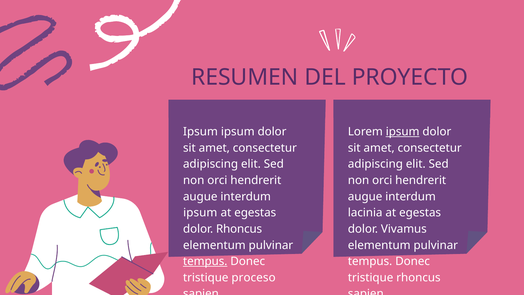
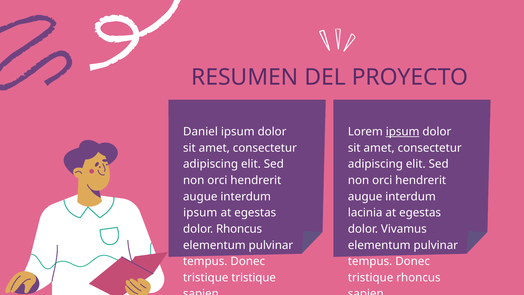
Ipsum at (200, 132): Ipsum -> Daniel
tempus at (205, 261) underline: present -> none
tristique proceso: proceso -> tristique
